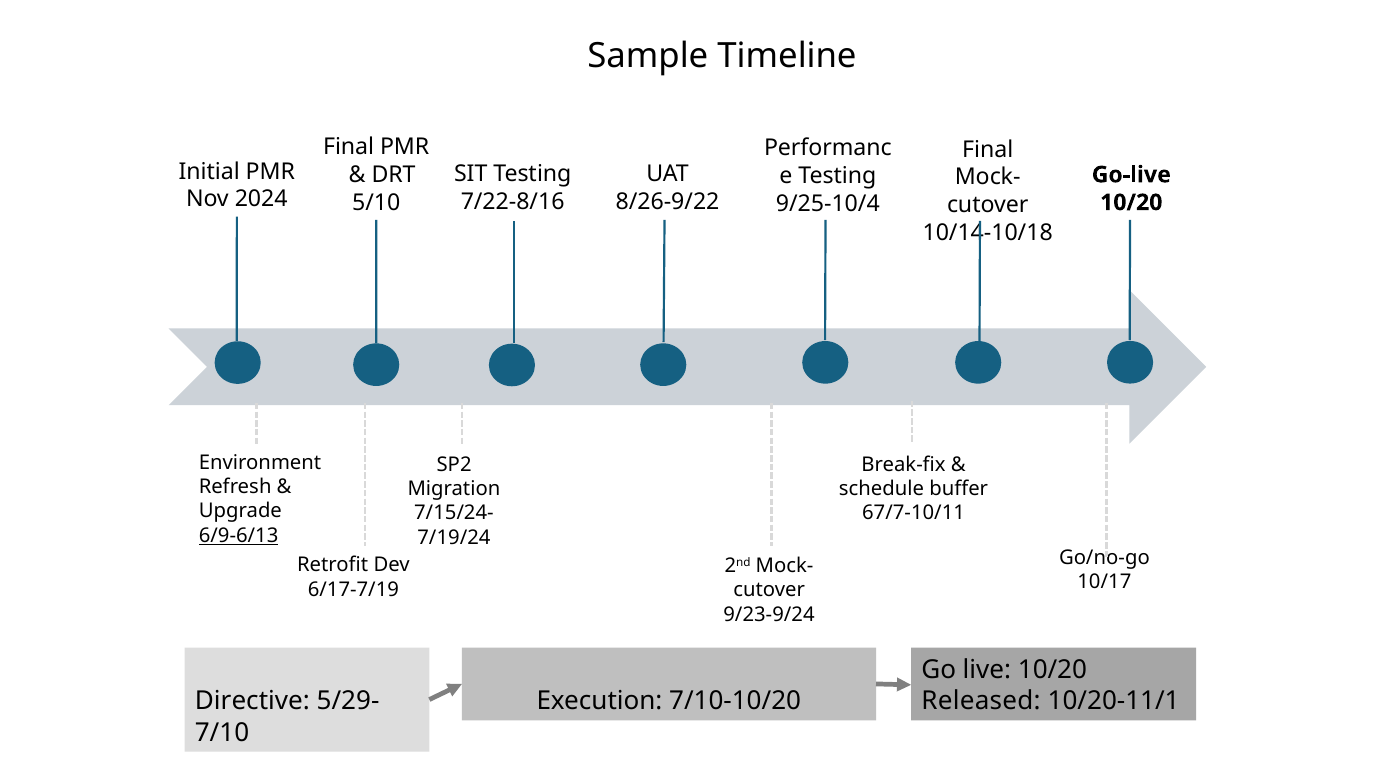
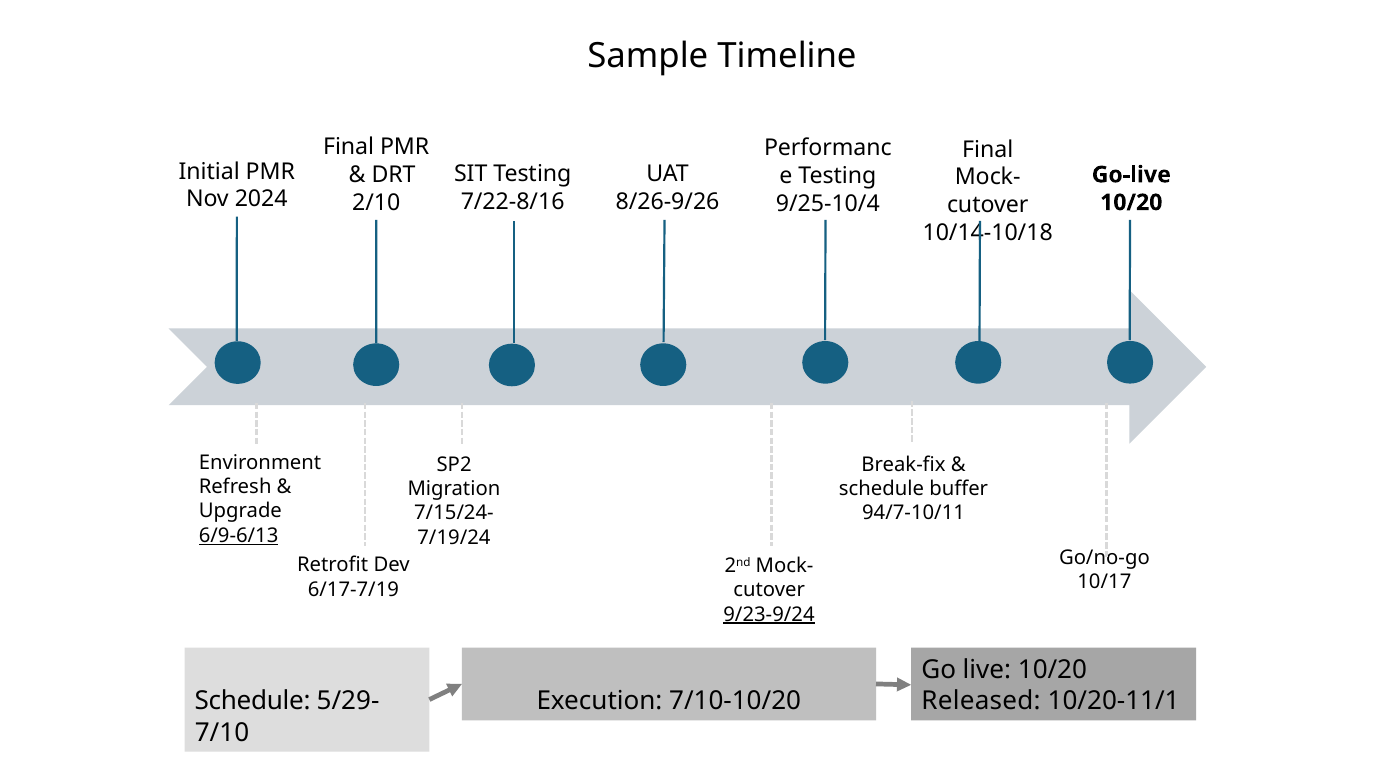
8/26-9/22: 8/26-9/22 -> 8/26-9/26
5/10: 5/10 -> 2/10
67/7-10/11: 67/7-10/11 -> 94/7-10/11
9/23-9/24 underline: none -> present
Directive at (252, 701): Directive -> Schedule
